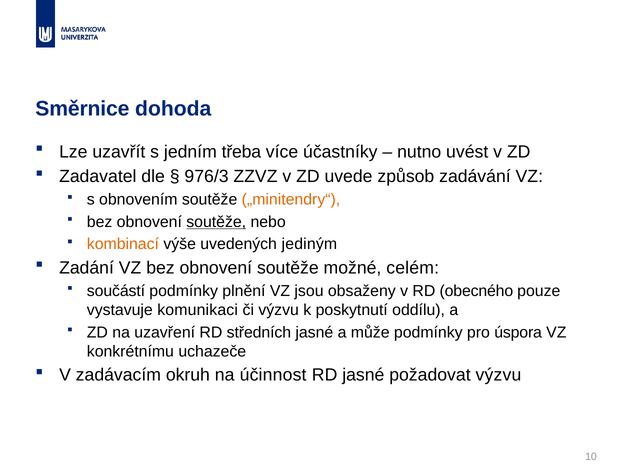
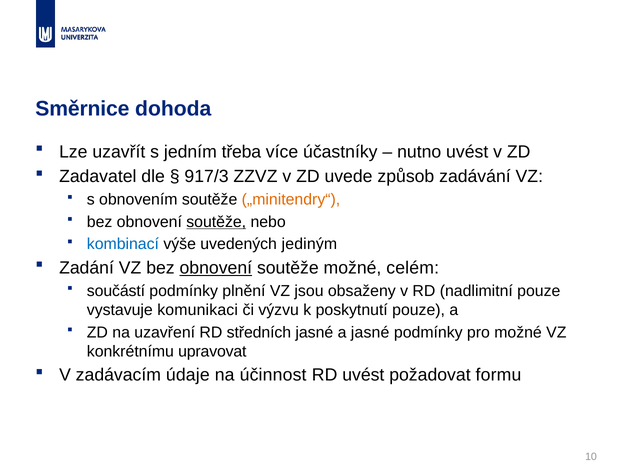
976/3: 976/3 -> 917/3
kombinací colour: orange -> blue
obnovení at (216, 268) underline: none -> present
obecného: obecného -> nadlimitní
poskytnutí oddílu: oddílu -> pouze
a může: může -> jasné
pro úspora: úspora -> možné
uchazeče: uchazeče -> upravovat
okruh: okruh -> údaje
RD jasné: jasné -> uvést
požadovat výzvu: výzvu -> formu
